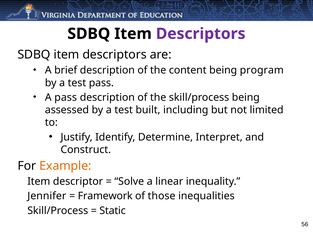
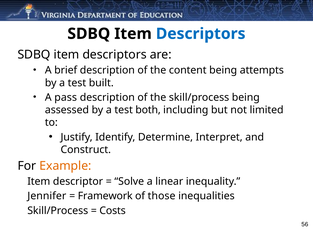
Descriptors at (201, 34) colour: purple -> blue
program: program -> attempts
test pass: pass -> built
built: built -> both
Static: Static -> Costs
